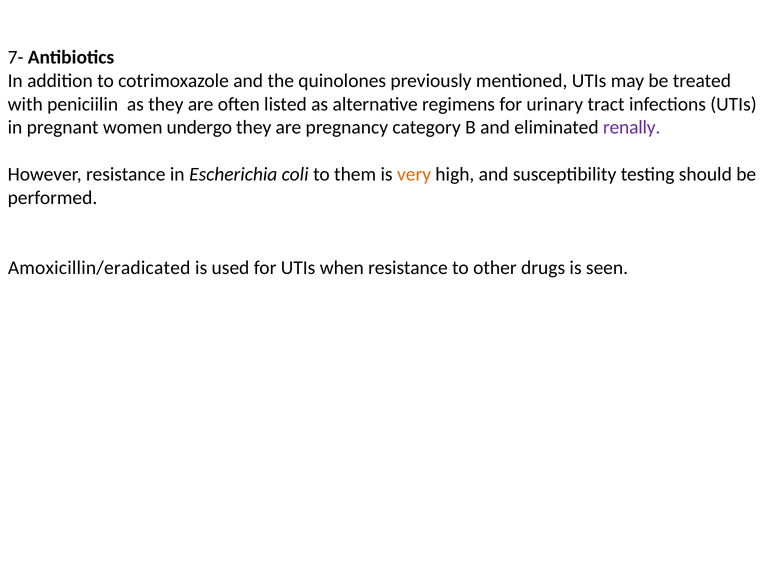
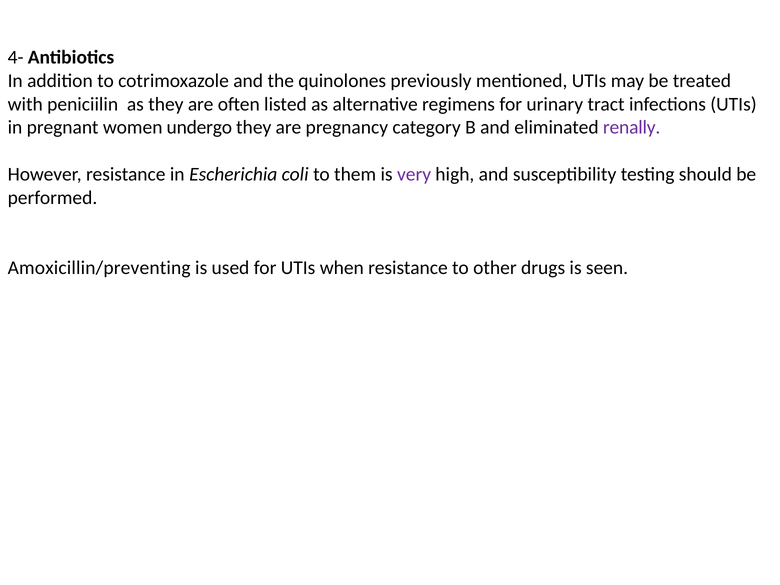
7-: 7- -> 4-
very colour: orange -> purple
Amoxicillin/eradicated: Amoxicillin/eradicated -> Amoxicillin/preventing
